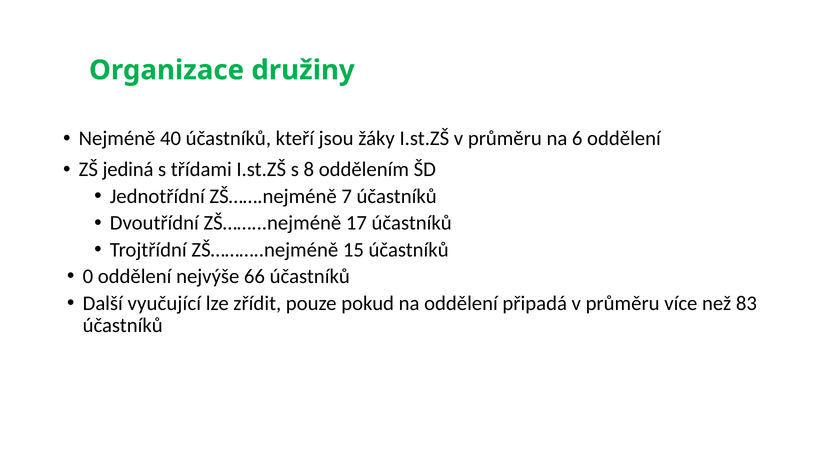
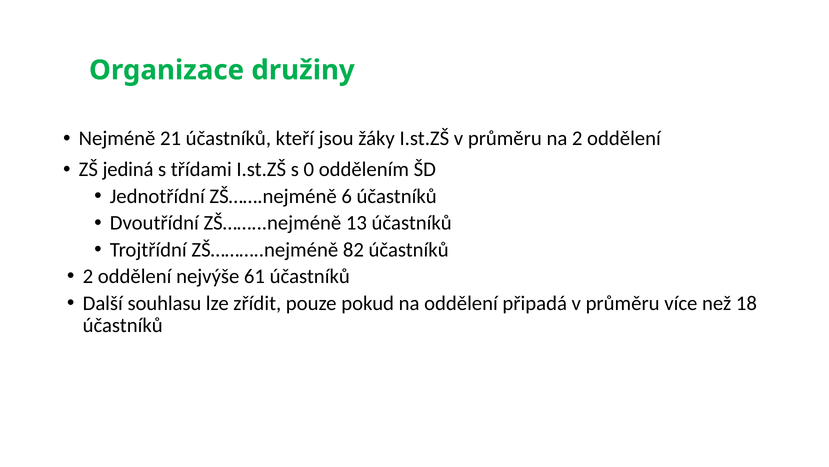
40: 40 -> 21
na 6: 6 -> 2
8: 8 -> 0
7: 7 -> 6
17: 17 -> 13
15: 15 -> 82
0 at (88, 276): 0 -> 2
66: 66 -> 61
vyučující: vyučující -> souhlasu
83: 83 -> 18
